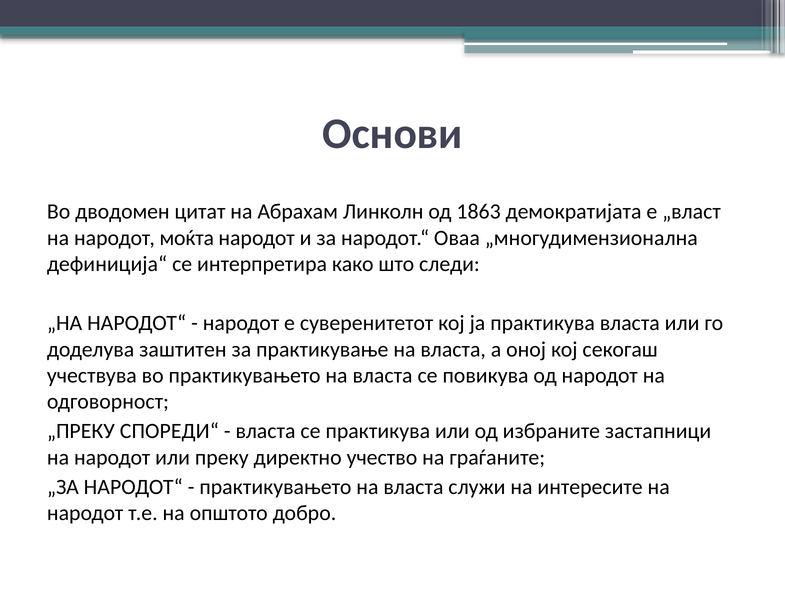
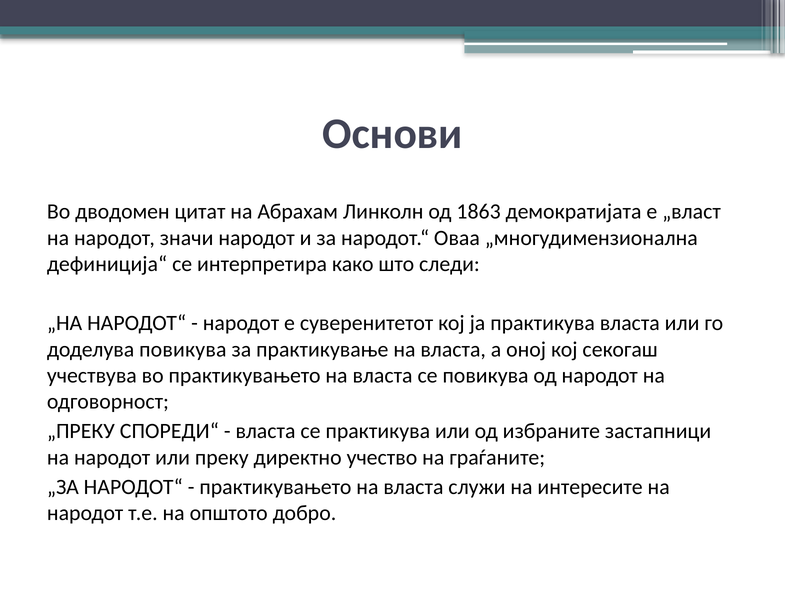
моќта: моќта -> значи
доделува заштитен: заштитен -> повикува
